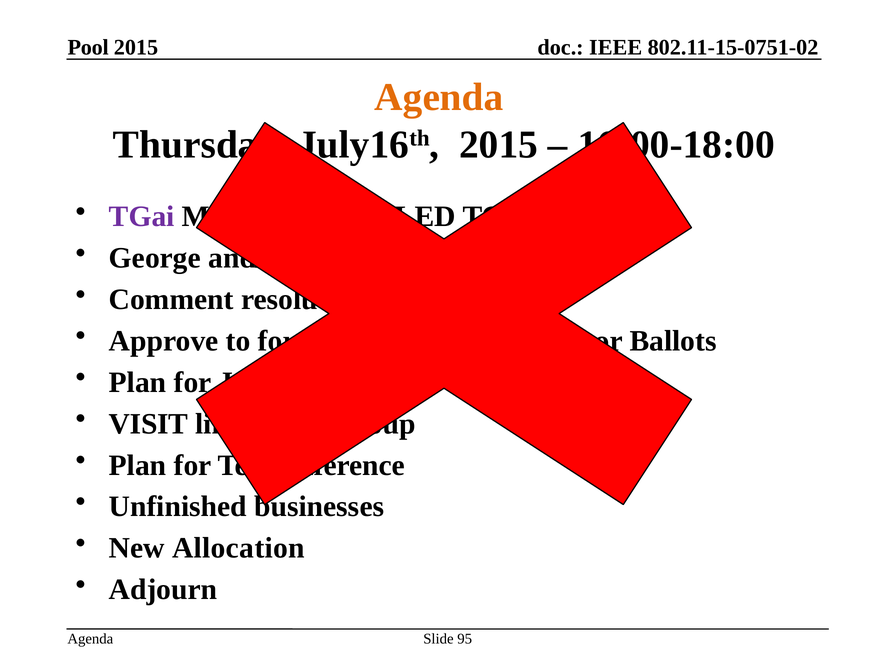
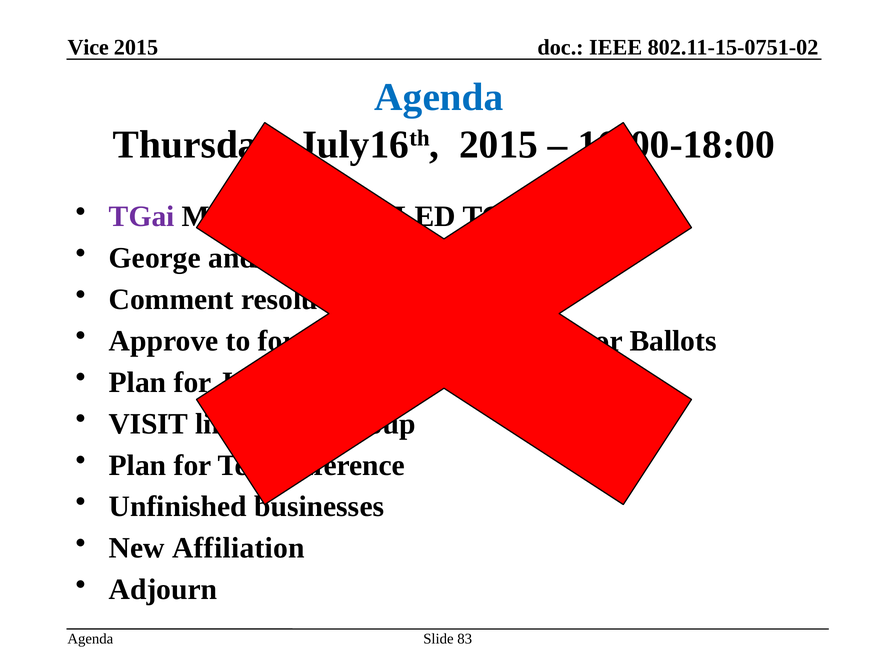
Pool: Pool -> Vice
Agenda at (439, 97) colour: orange -> blue
Allocation: Allocation -> Affiliation
95: 95 -> 83
